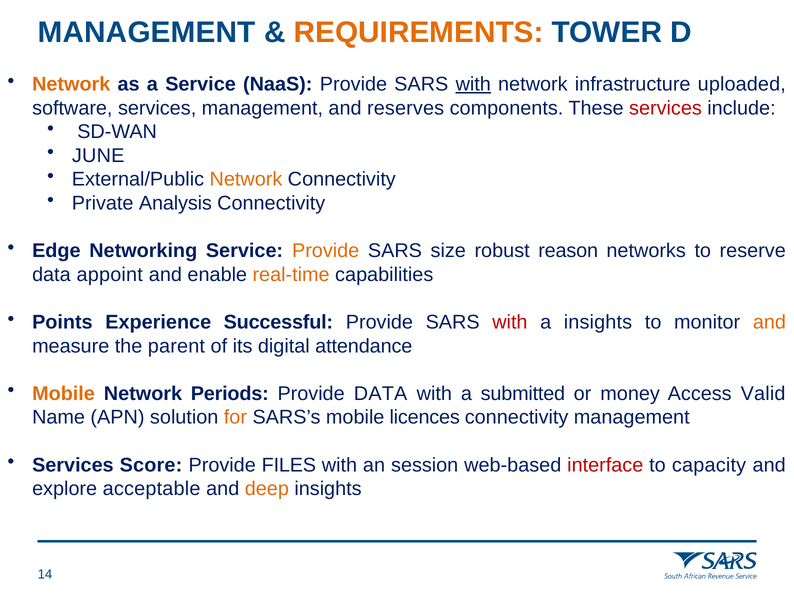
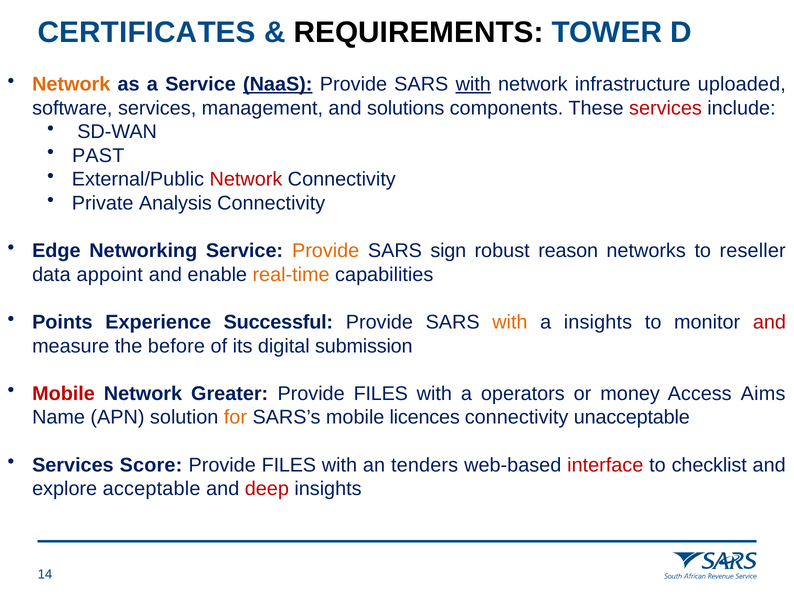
MANAGEMENT at (147, 33): MANAGEMENT -> CERTIFICATES
REQUIREMENTS colour: orange -> black
NaaS underline: none -> present
reserves: reserves -> solutions
JUNE: JUNE -> PAST
Network at (246, 180) colour: orange -> red
size: size -> sign
reserve: reserve -> reseller
with at (510, 322) colour: red -> orange
and at (769, 322) colour: orange -> red
parent: parent -> before
attendance: attendance -> submission
Mobile at (63, 394) colour: orange -> red
Periods: Periods -> Greater
DATA at (381, 394): DATA -> FILES
submitted: submitted -> operators
Valid: Valid -> Aims
connectivity management: management -> unacceptable
session: session -> tenders
capacity: capacity -> checklist
deep colour: orange -> red
